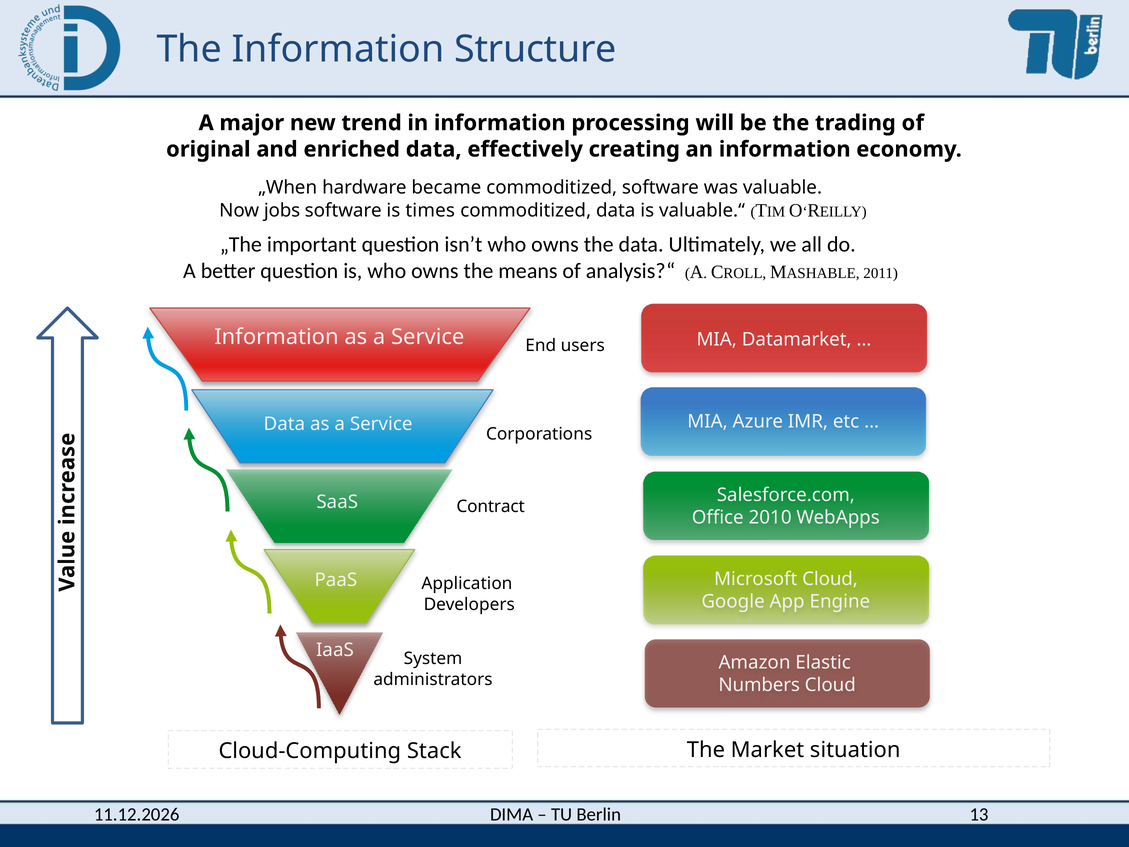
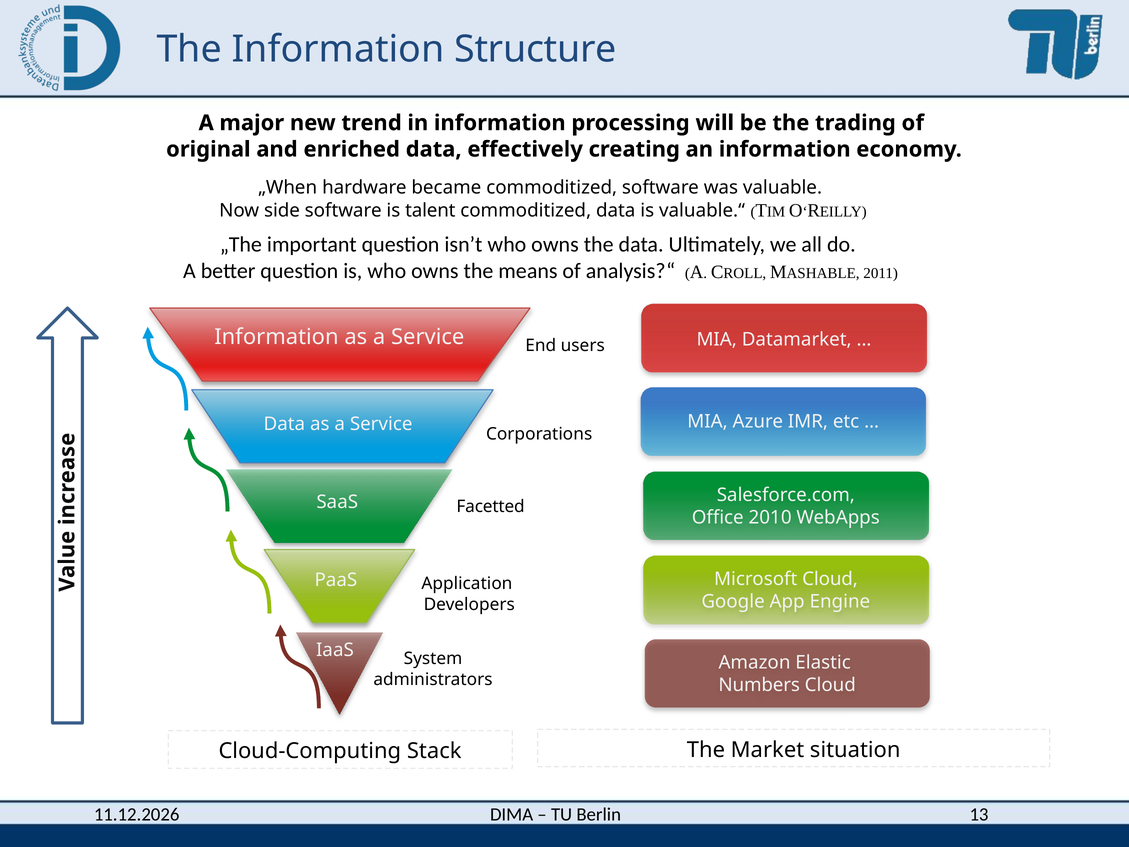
jobs: jobs -> side
times: times -> talent
Contract: Contract -> Facetted
